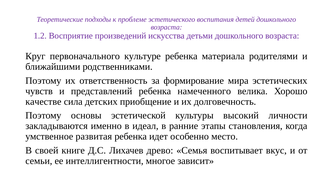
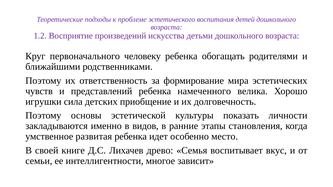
культуре: культуре -> человеку
материала: материала -> обогащать
качестве: качестве -> игрушки
высокий: высокий -> показать
идеал: идеал -> видов
